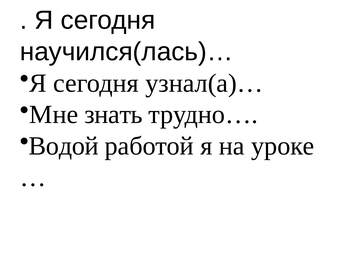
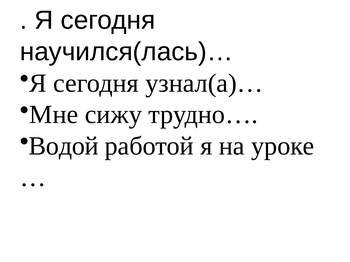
знать: знать -> сижу
